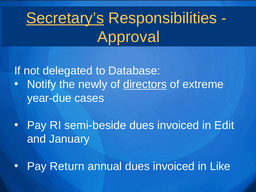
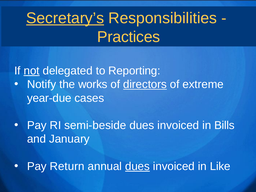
Approval: Approval -> Practices
not underline: none -> present
Database: Database -> Reporting
newly: newly -> works
Edit: Edit -> Bills
dues at (137, 166) underline: none -> present
